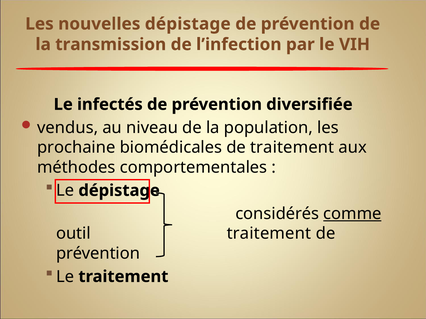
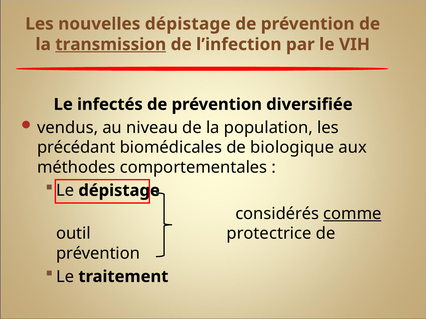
transmission underline: none -> present
prochaine: prochaine -> précédant
de traitement: traitement -> biologique
outil traitement: traitement -> protectrice
